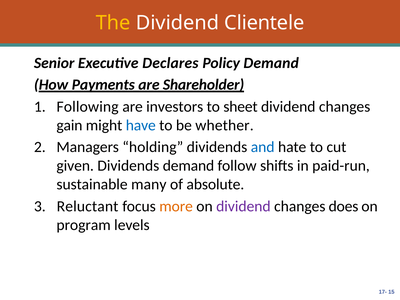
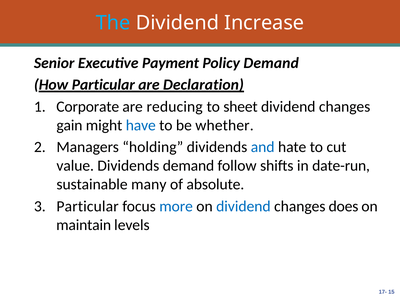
The colour: yellow -> light blue
Clientele: Clientele -> Increase
Declares: Declares -> Payment
How Payments: Payments -> Particular
Shareholder: Shareholder -> Declaration
Following: Following -> Corporate
investors: investors -> reducing
given: given -> value
paid-run: paid-run -> date-run
Reluctant at (88, 206): Reluctant -> Particular
more colour: orange -> blue
dividend at (243, 206) colour: purple -> blue
program: program -> maintain
